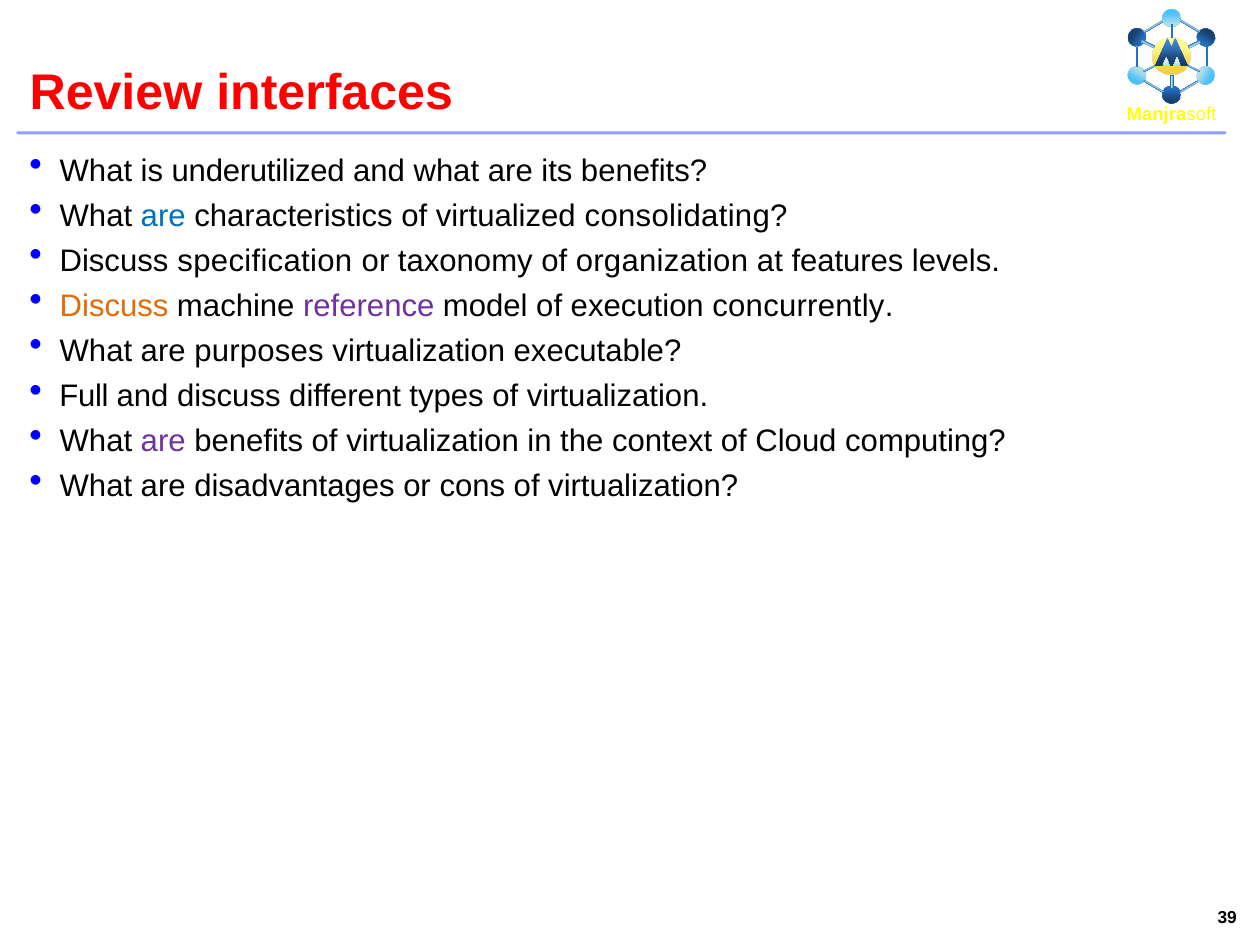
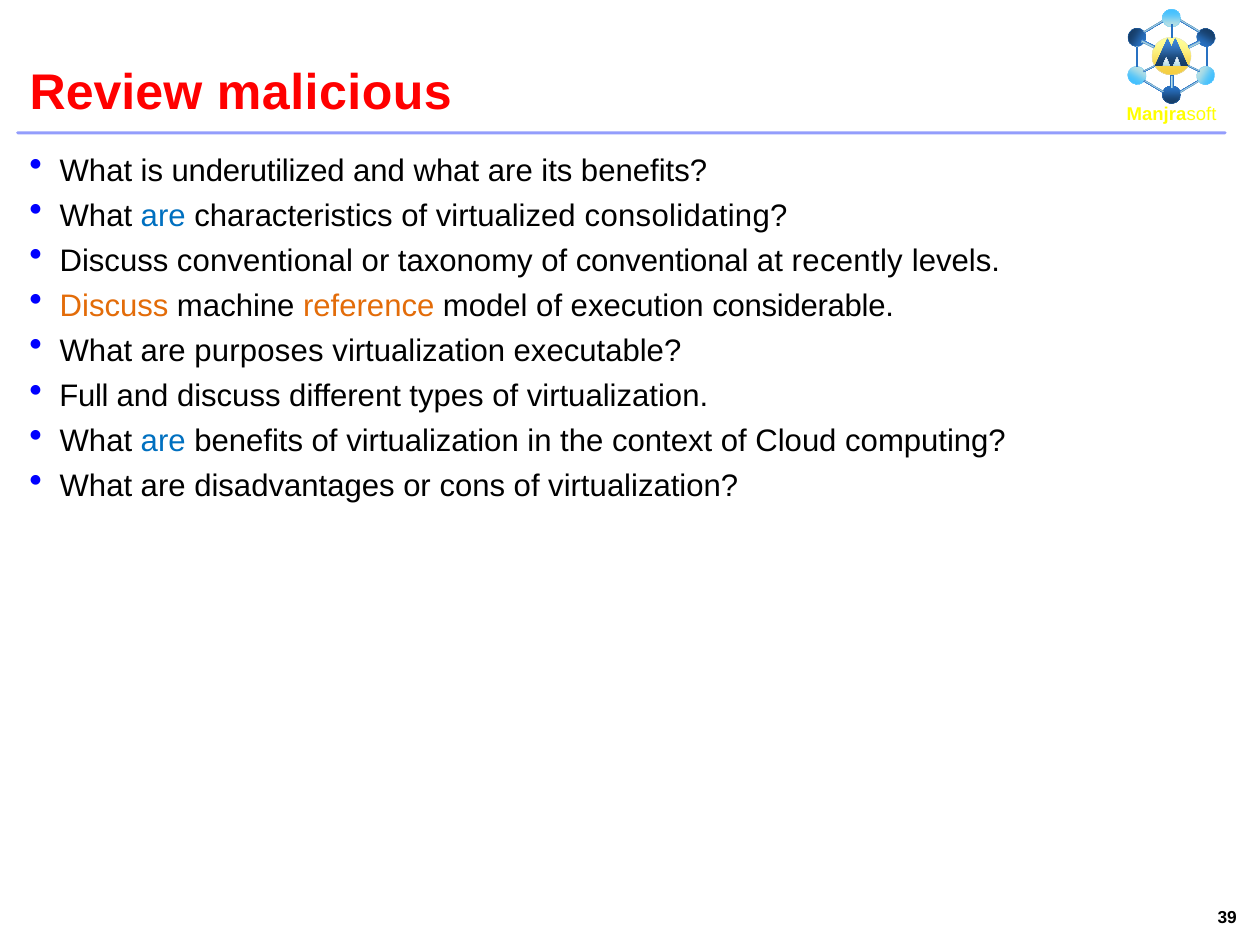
interfaces: interfaces -> malicious
Discuss specification: specification -> conventional
of organization: organization -> conventional
features: features -> recently
reference colour: purple -> orange
concurrently: concurrently -> considerable
are at (163, 441) colour: purple -> blue
